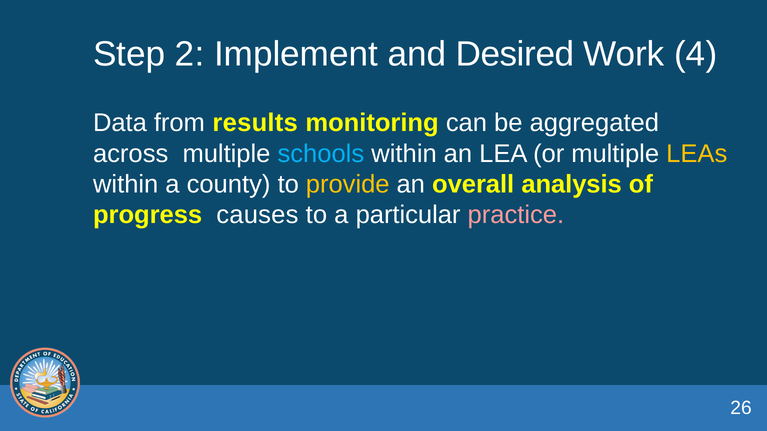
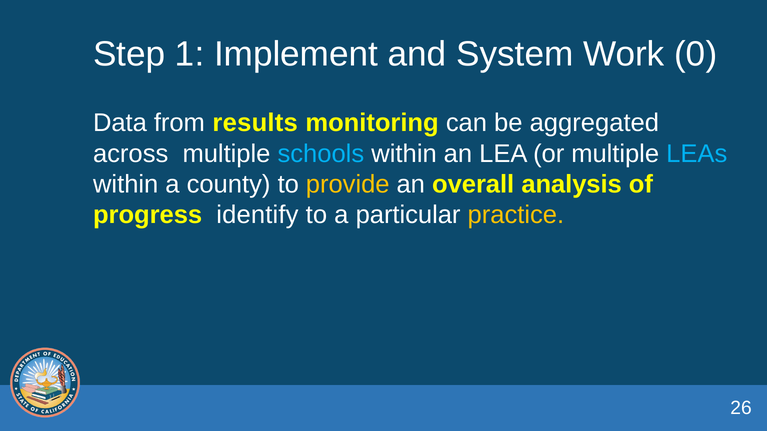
2: 2 -> 1
Desired: Desired -> System
4: 4 -> 0
LEAs colour: yellow -> light blue
causes: causes -> identify
practice colour: pink -> yellow
